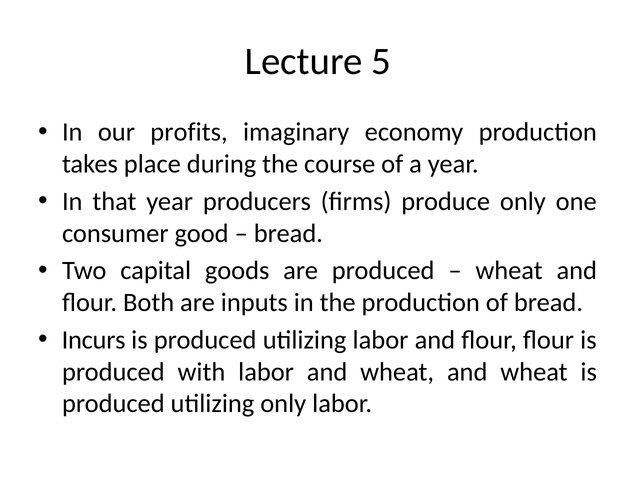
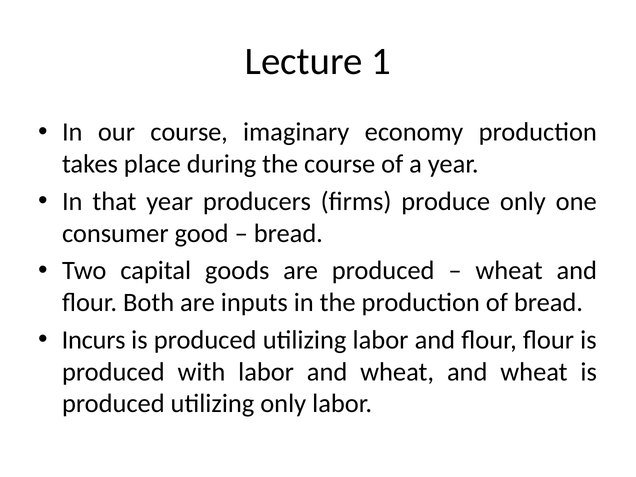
5: 5 -> 1
our profits: profits -> course
